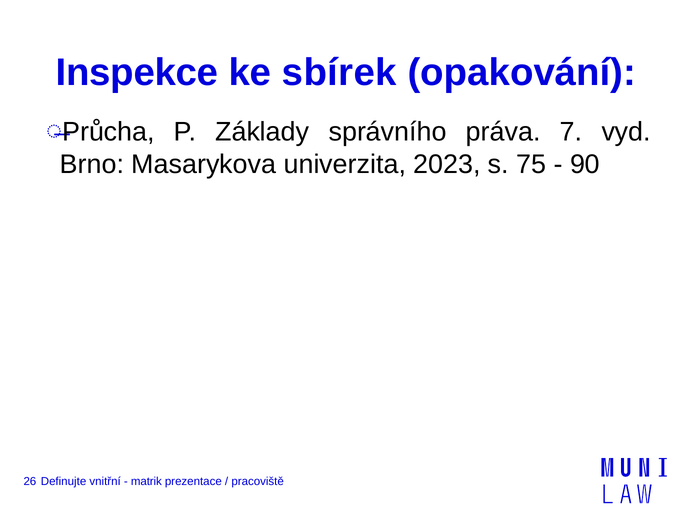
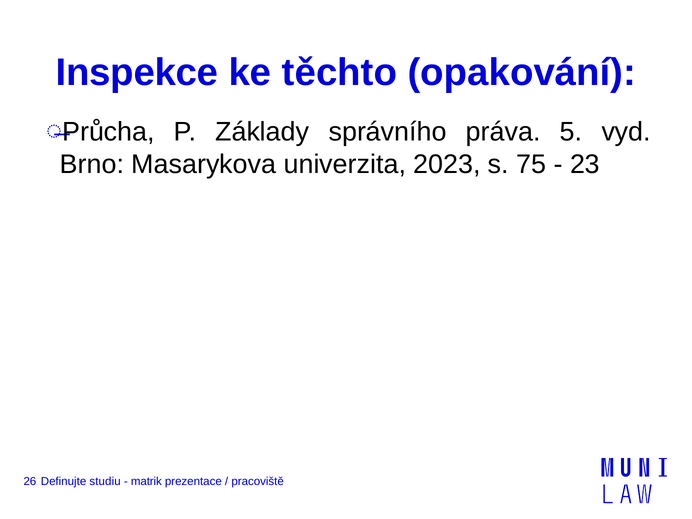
sbírek: sbírek -> těchto
7: 7 -> 5
90: 90 -> 23
vnitřní: vnitřní -> studiu
